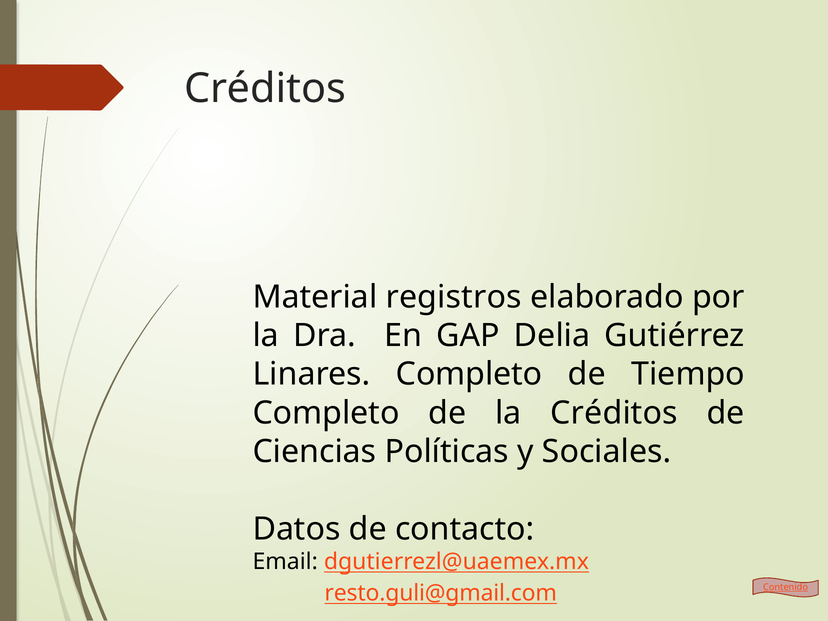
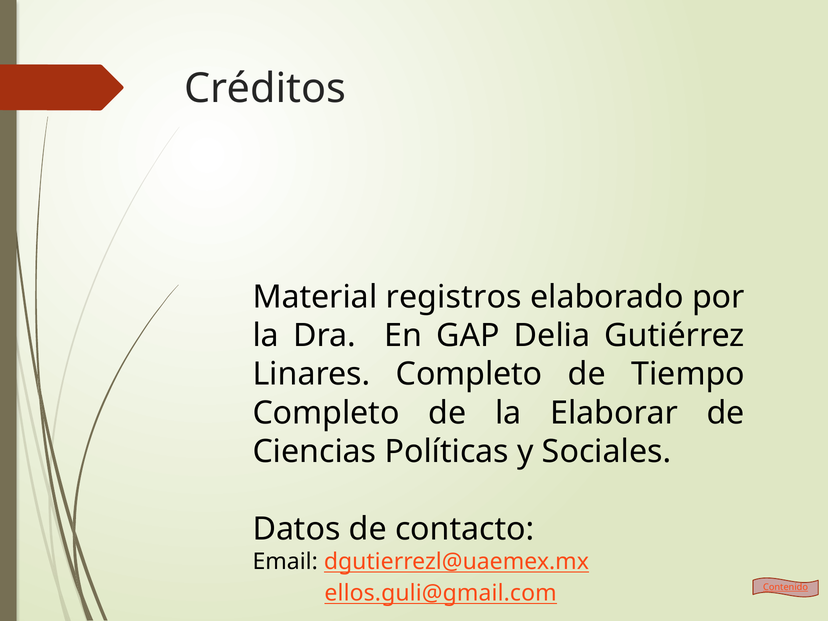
la Créditos: Créditos -> Elaborar
resto.guli@gmail.com: resto.guli@gmail.com -> ellos.guli@gmail.com
